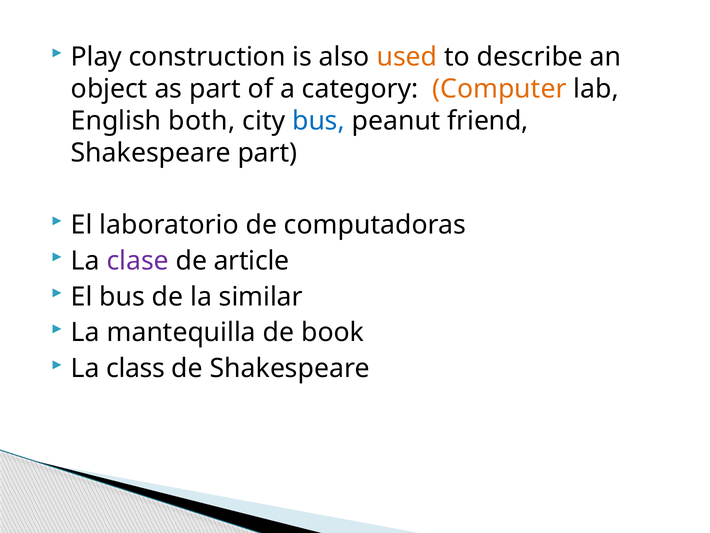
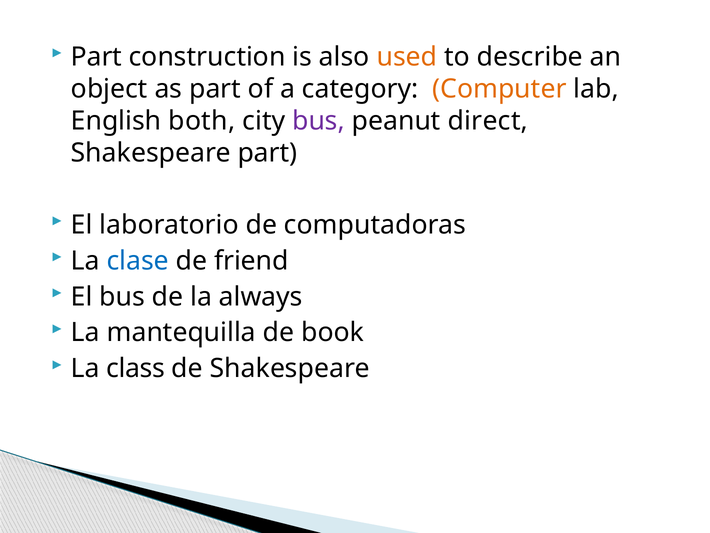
Play at (96, 57): Play -> Part
bus at (319, 121) colour: blue -> purple
friend: friend -> direct
clase colour: purple -> blue
article: article -> friend
similar: similar -> always
